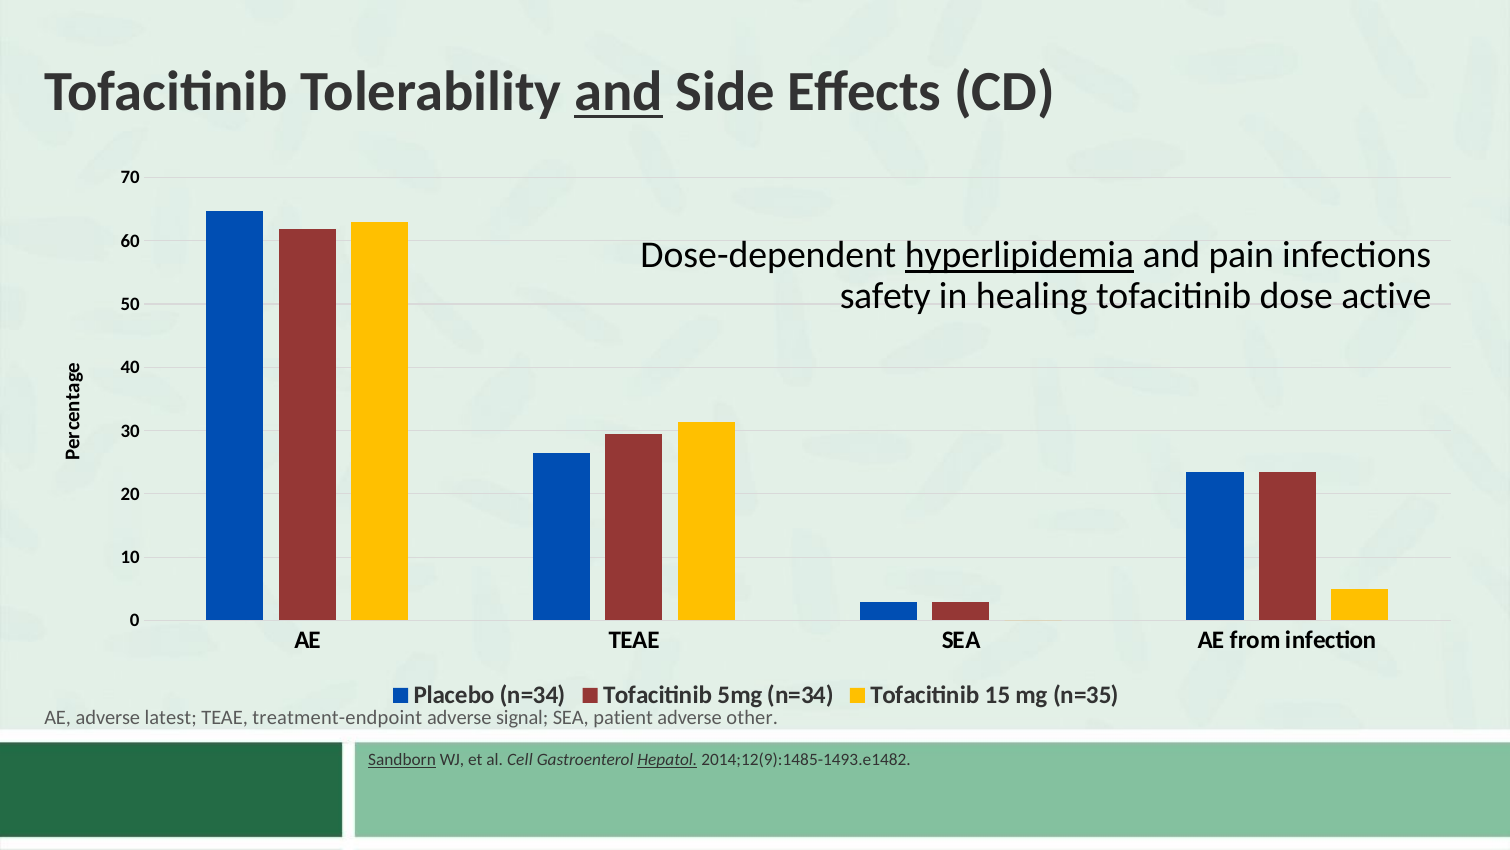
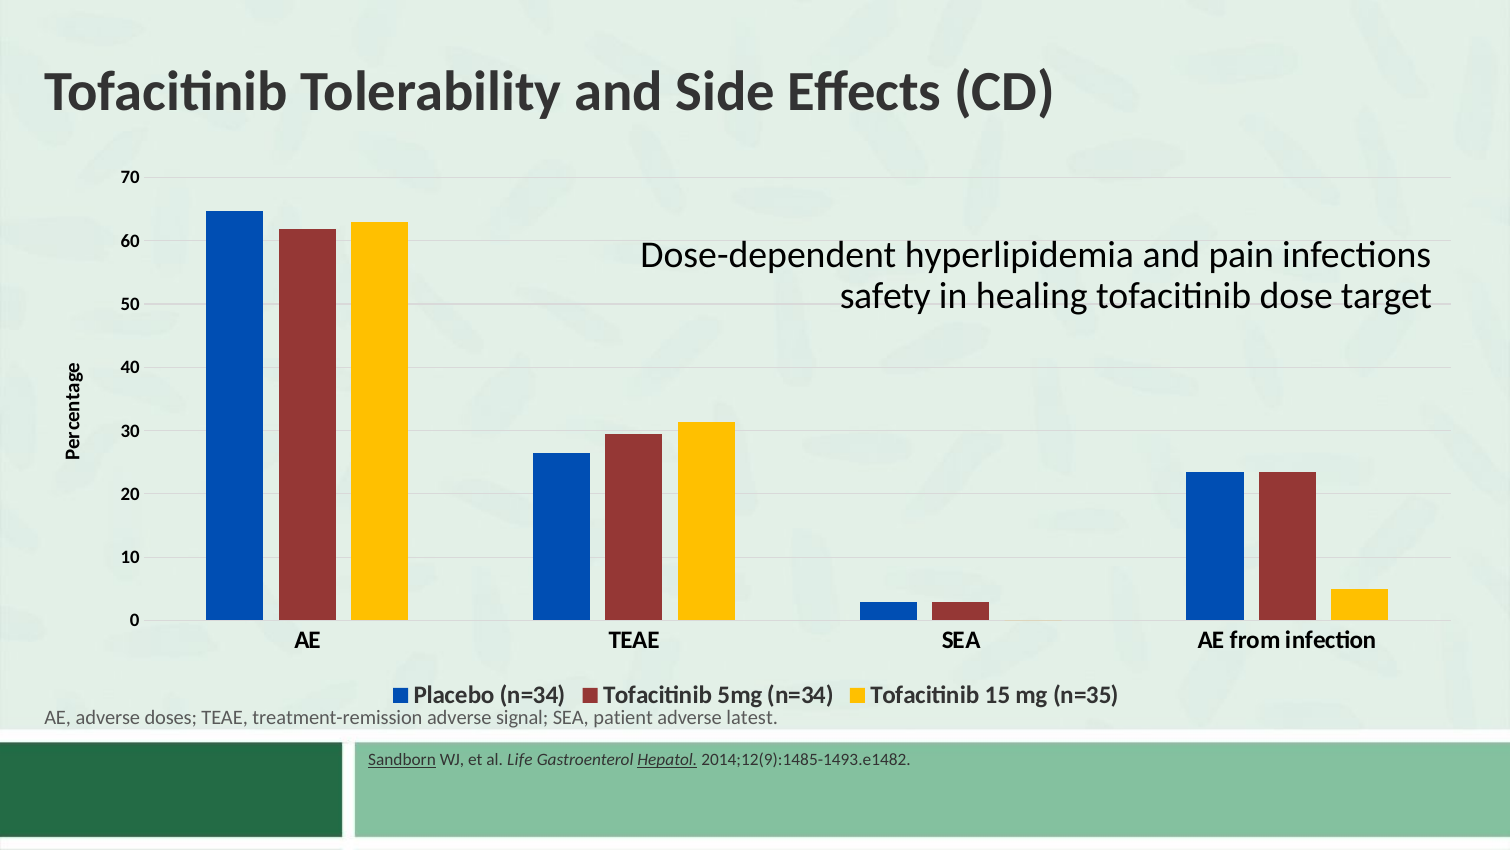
and at (619, 92) underline: present -> none
hyperlipidemia underline: present -> none
active: active -> target
latest: latest -> doses
treatment-endpoint: treatment-endpoint -> treatment-remission
other: other -> latest
Cell: Cell -> Life
